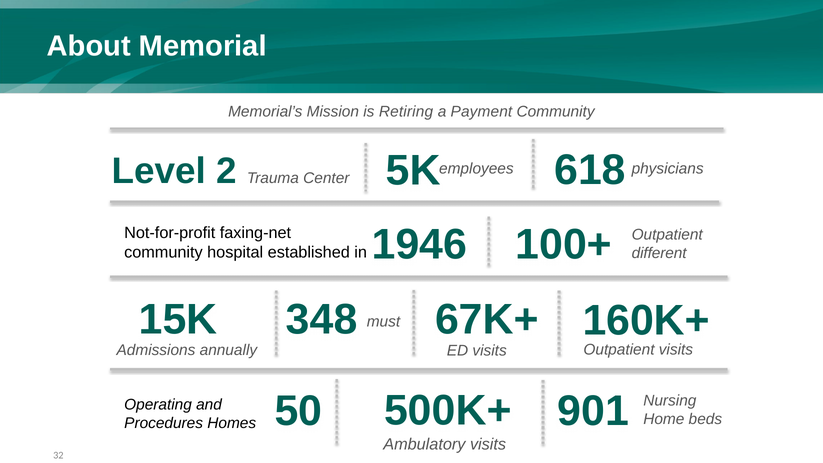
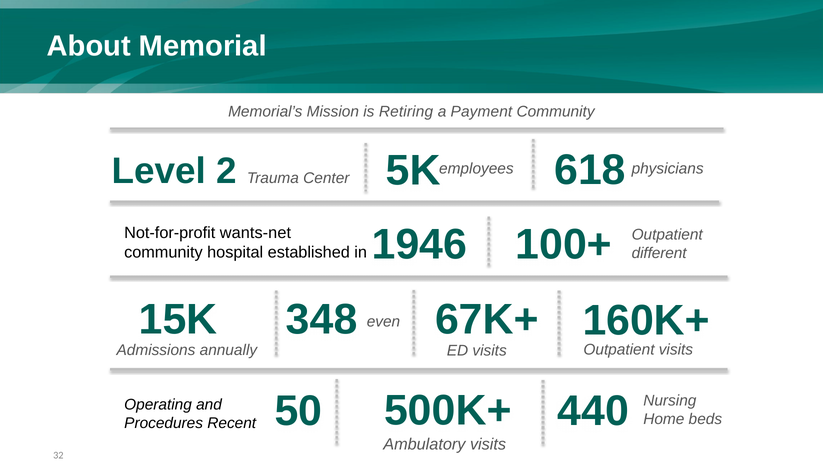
faxing-net: faxing-net -> wants-net
must: must -> even
Homes: Homes -> Recent
901: 901 -> 440
